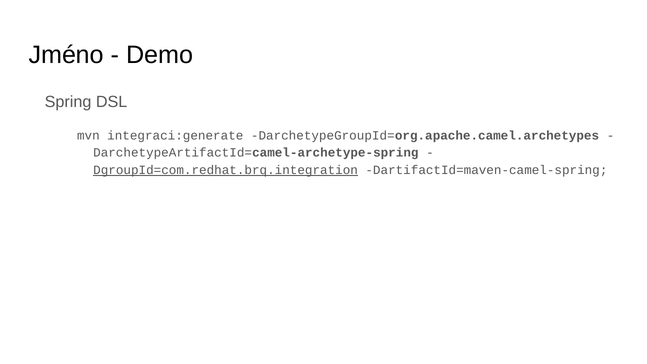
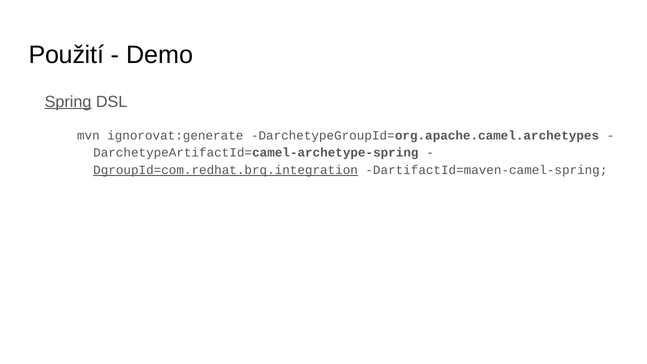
Jméno: Jméno -> Použití
Spring underline: none -> present
integraci:generate: integraci:generate -> ignorovat:generate
